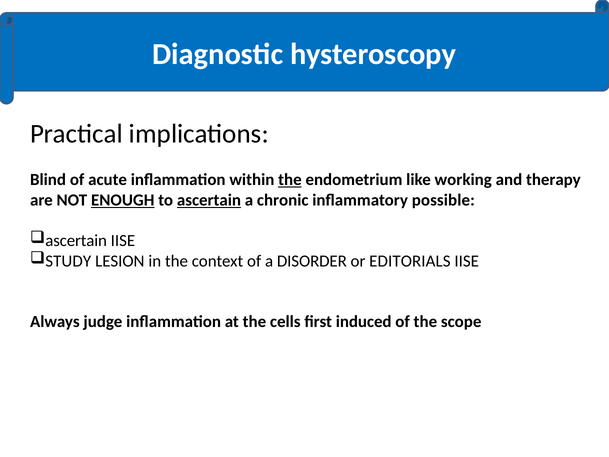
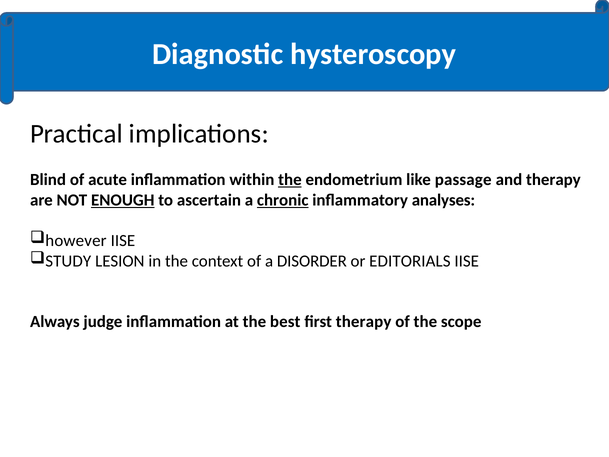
working: working -> passage
ascertain at (209, 200) underline: present -> none
chronic underline: none -> present
possible: possible -> analyses
ascertain at (76, 240): ascertain -> however
cells: cells -> best
first induced: induced -> therapy
